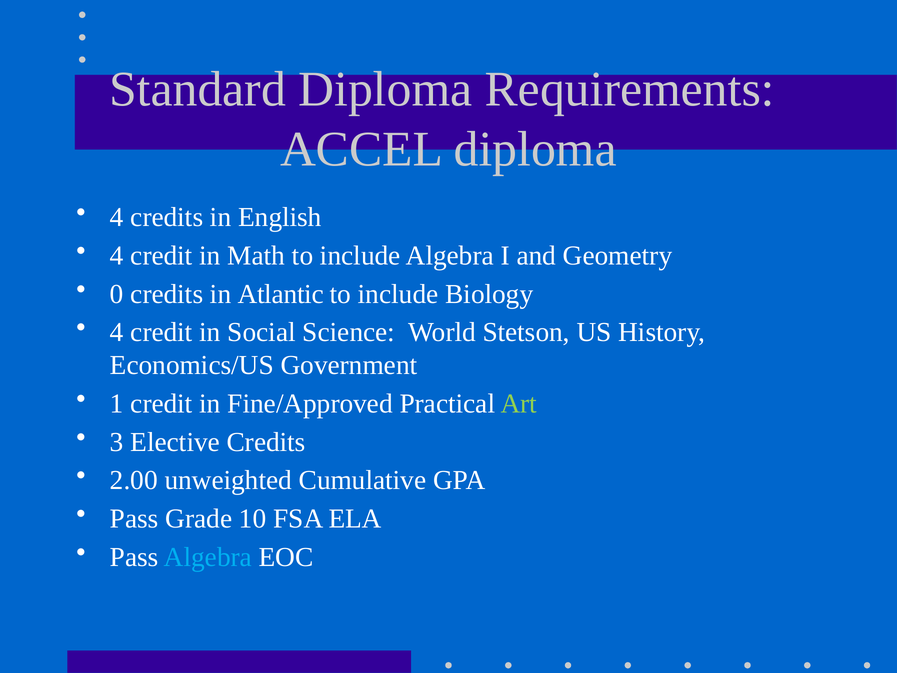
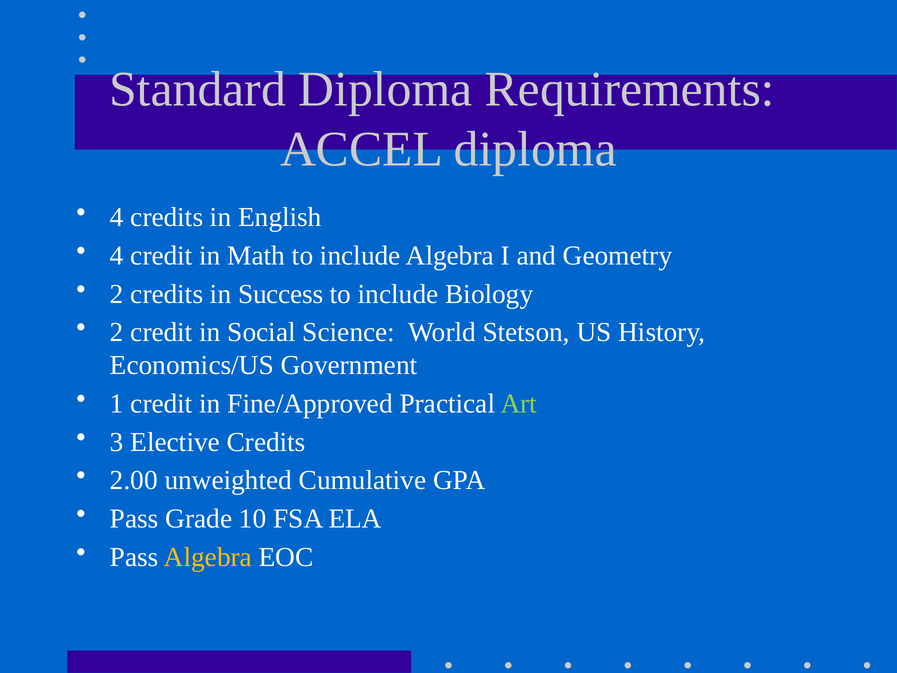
0 at (117, 294): 0 -> 2
Atlantic: Atlantic -> Success
4 at (117, 332): 4 -> 2
Algebra at (208, 557) colour: light blue -> yellow
